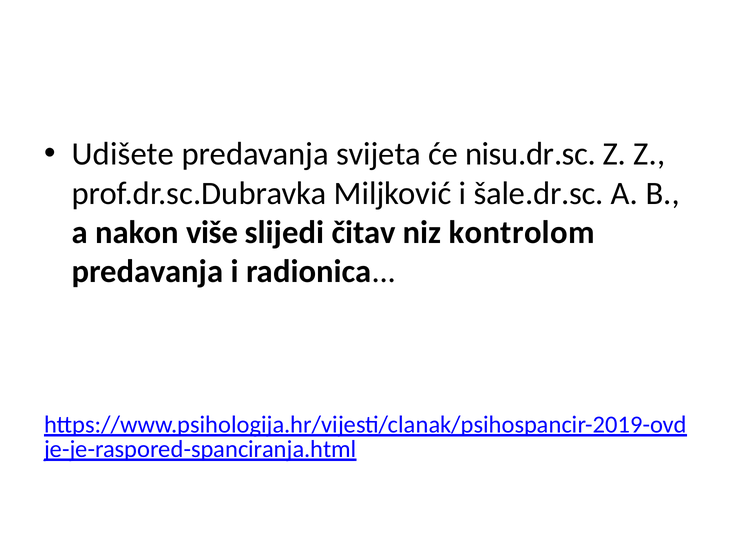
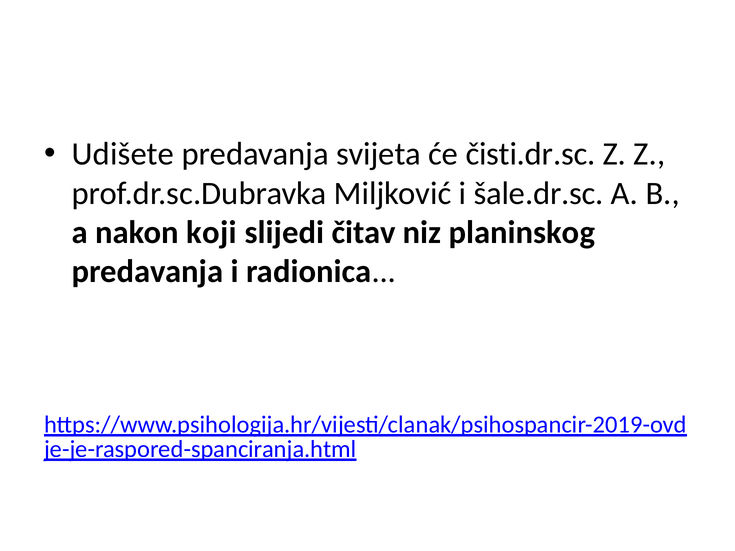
nisu.dr.sc: nisu.dr.sc -> čisti.dr.sc
više: više -> koji
kontrolom: kontrolom -> planinskog
